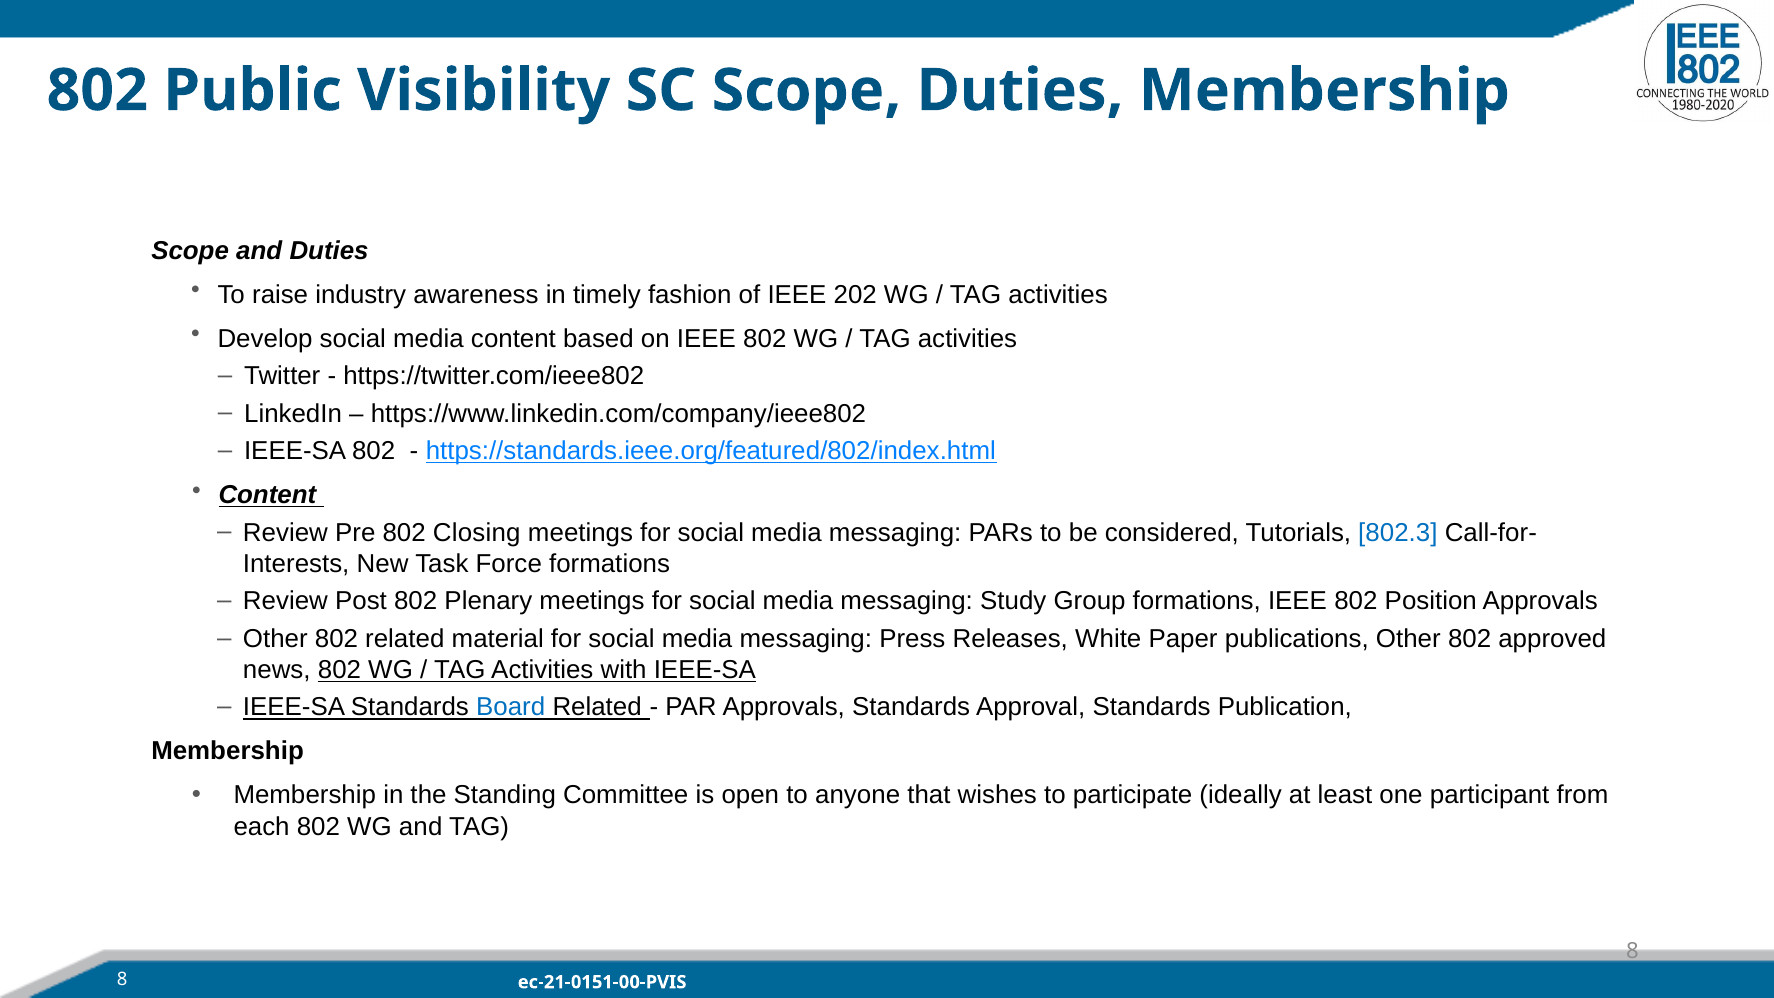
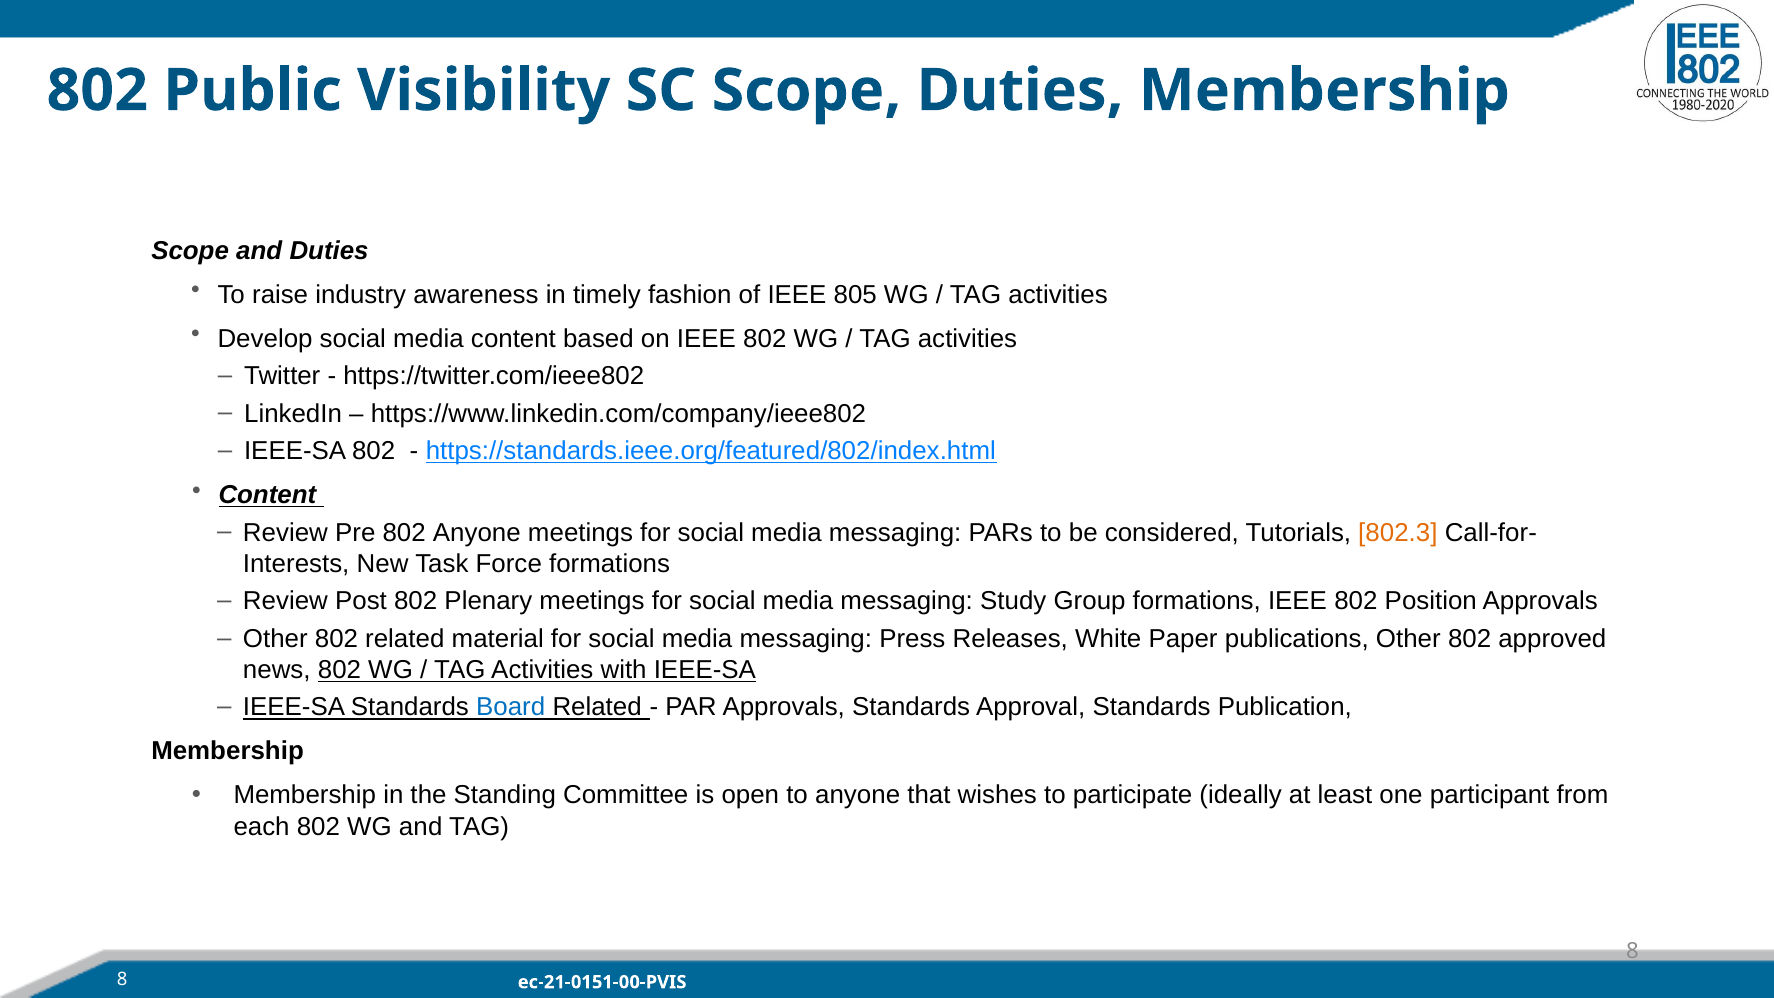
202: 202 -> 805
802 Closing: Closing -> Anyone
802.3 colour: blue -> orange
